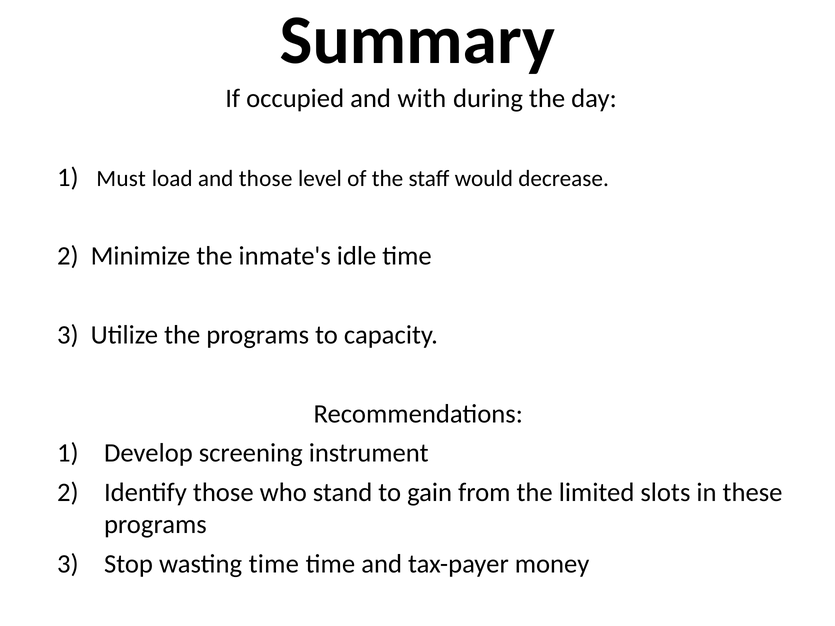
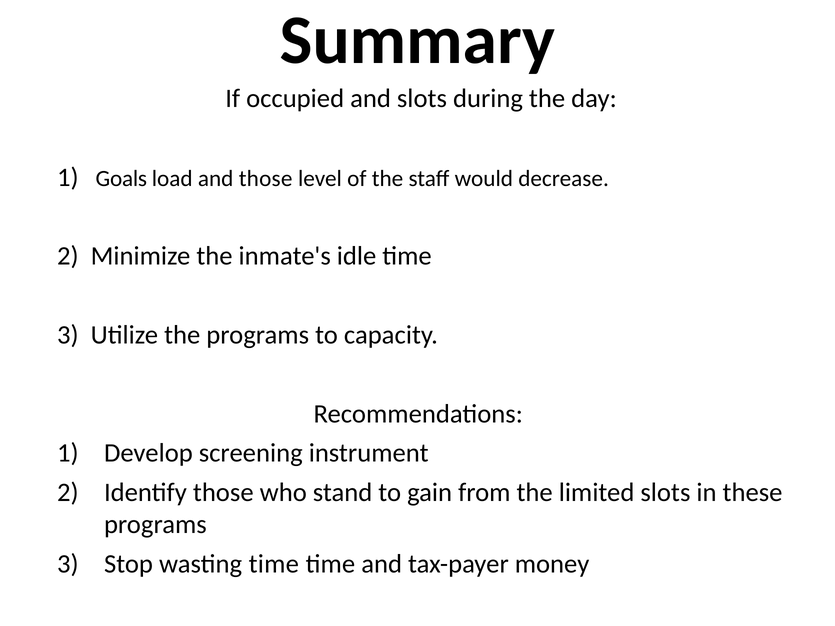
and with: with -> slots
Must: Must -> Goals
